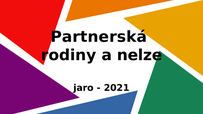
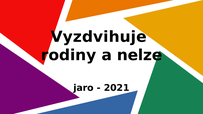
Partnerská: Partnerská -> Vyzdvihuje
